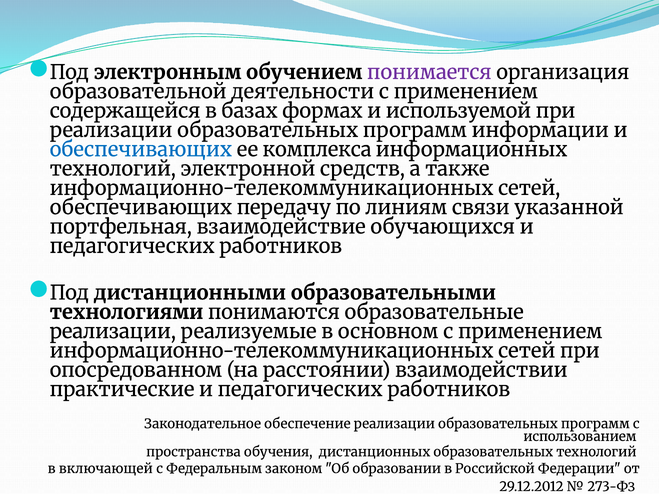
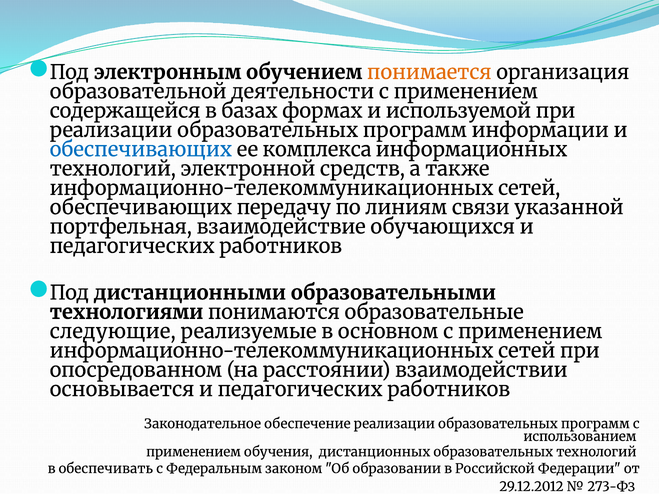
понимается colour: purple -> orange
реализации at (113, 332): реализации -> следующие
практические: практические -> основывается
пространства at (193, 452): пространства -> применением
включающей: включающей -> обеспечивать
